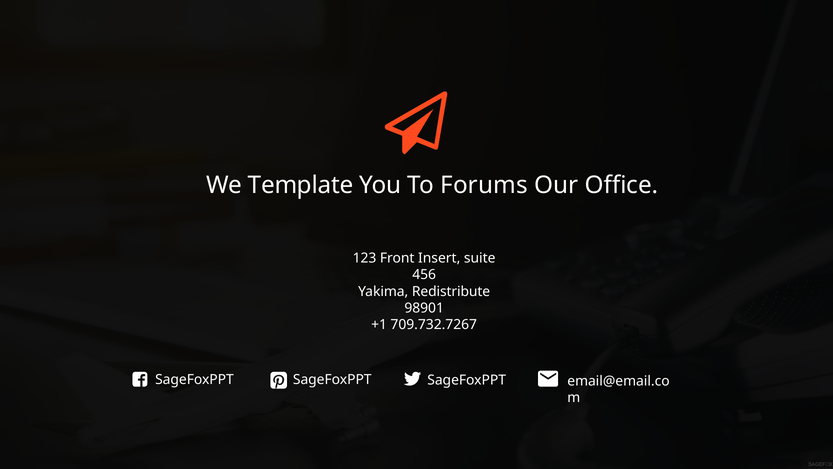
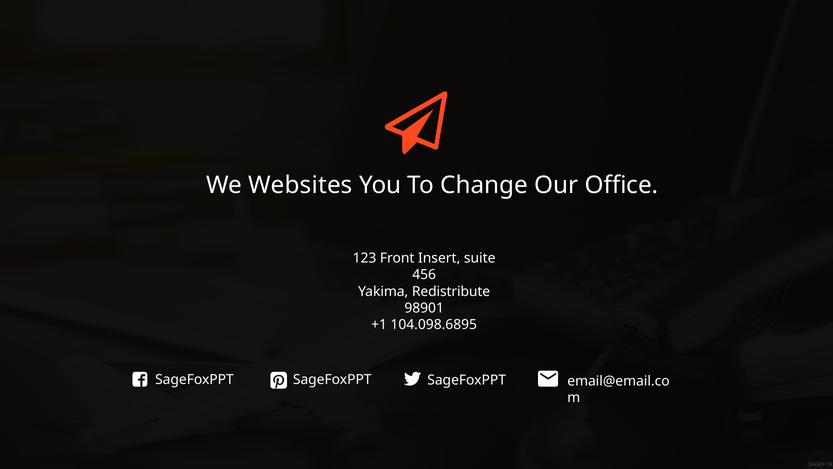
Template: Template -> Websites
Forums: Forums -> Change
709.732.7267: 709.732.7267 -> 104.098.6895
